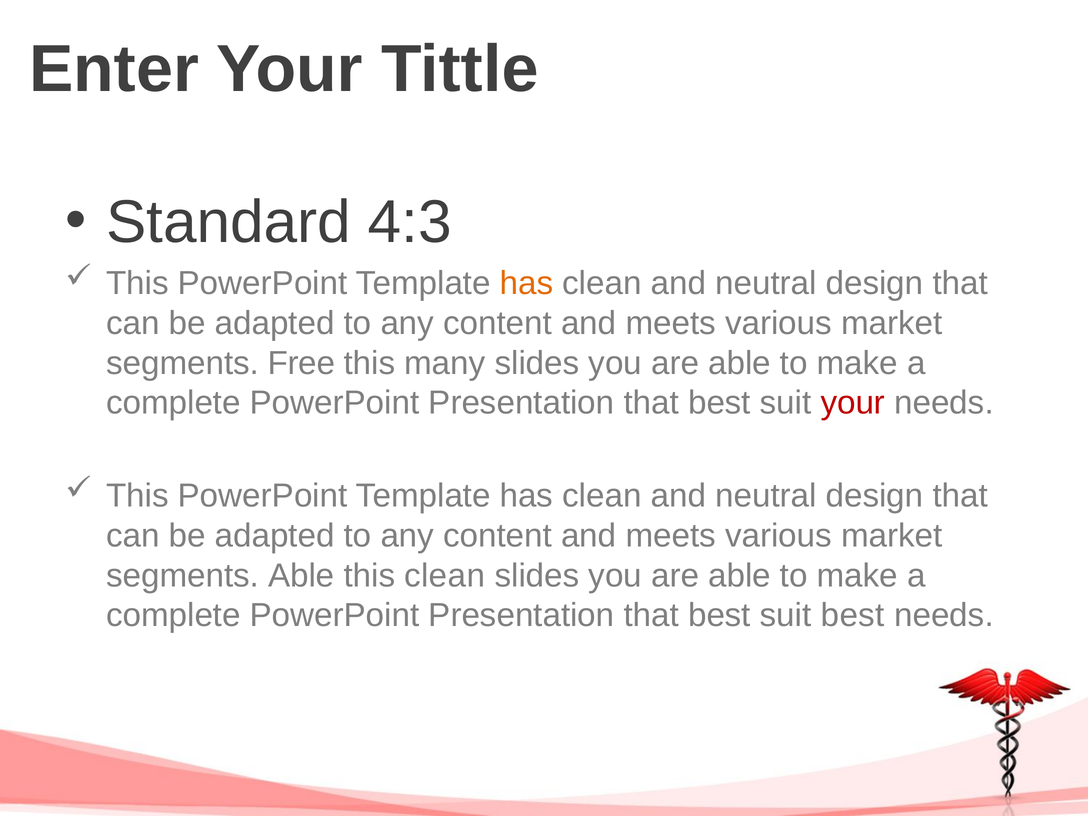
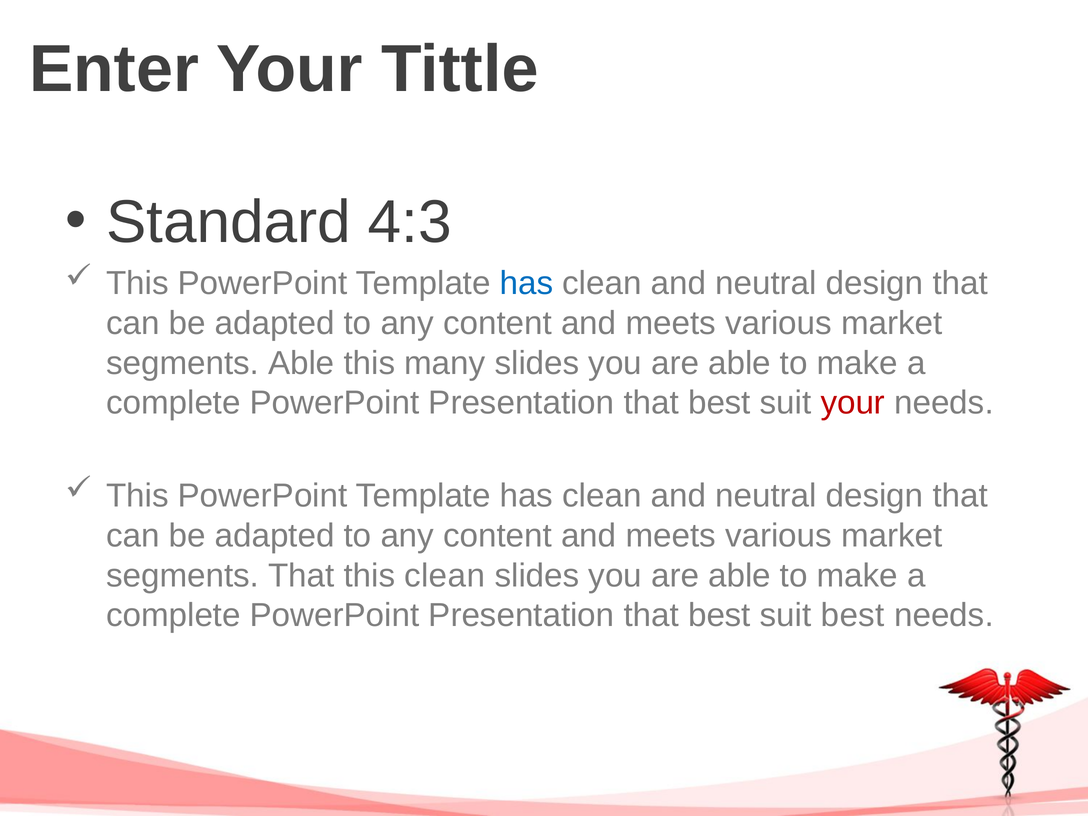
has at (526, 283) colour: orange -> blue
segments Free: Free -> Able
segments Able: Able -> That
